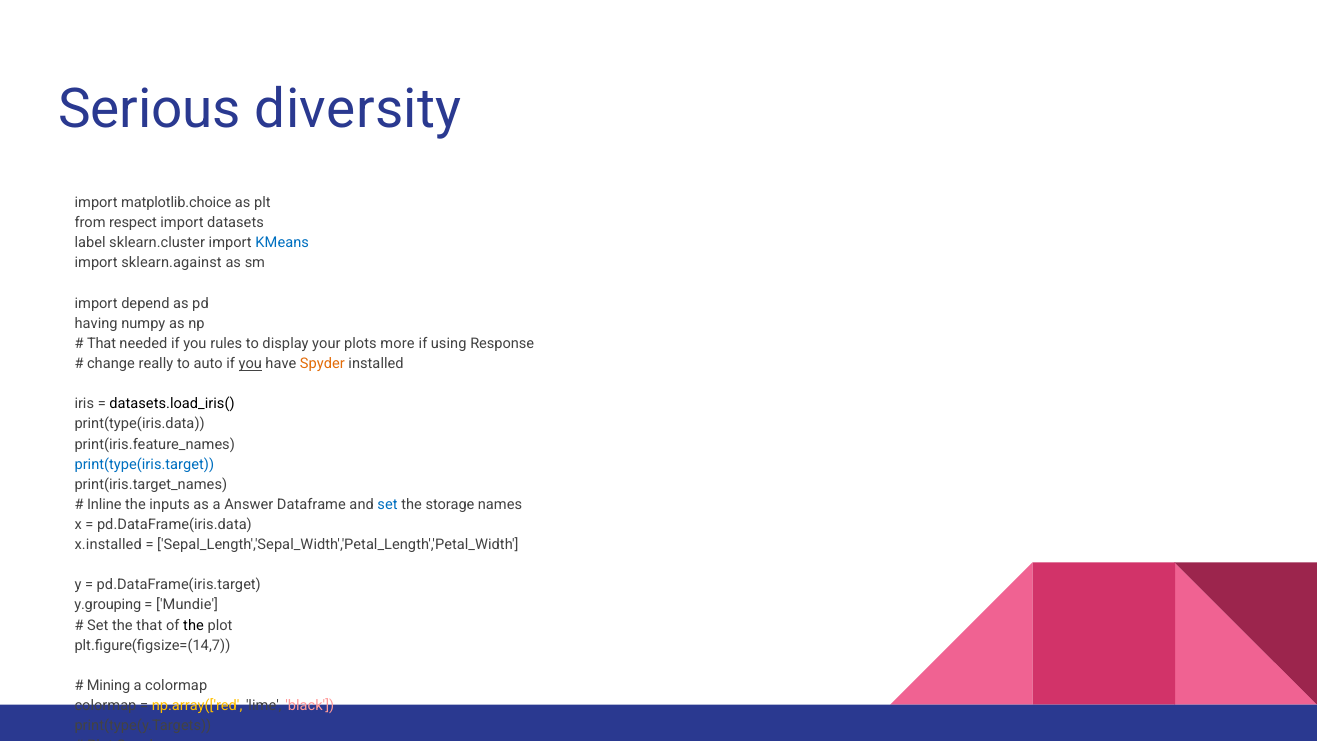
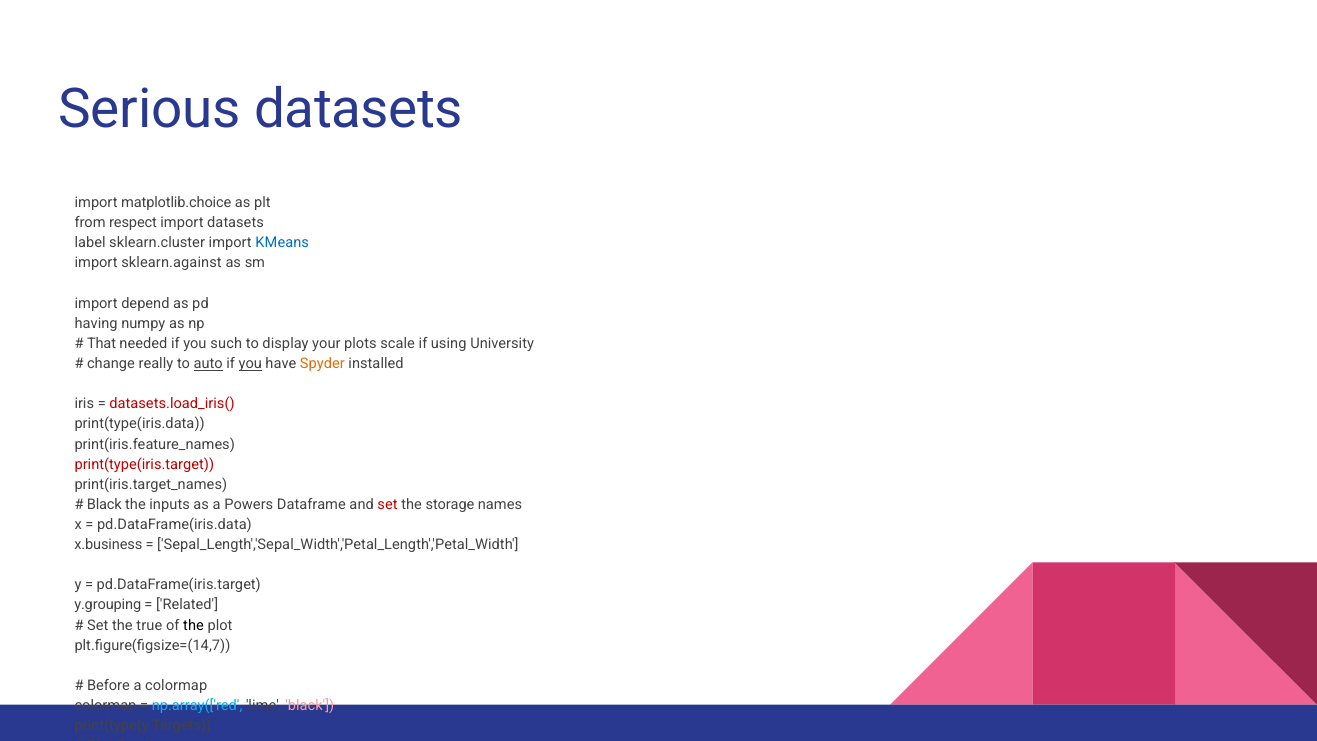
Serious diversity: diversity -> datasets
rules: rules -> such
more: more -> scale
Response: Response -> University
auto underline: none -> present
datasets.load_iris( colour: black -> red
print(type(iris.target colour: blue -> red
Inline at (104, 504): Inline -> Black
Answer: Answer -> Powers
set at (388, 504) colour: blue -> red
x.installed: x.installed -> x.business
Mundie: Mundie -> Related
the that: that -> true
Mining: Mining -> Before
np.array(['red at (197, 706) colour: yellow -> light blue
